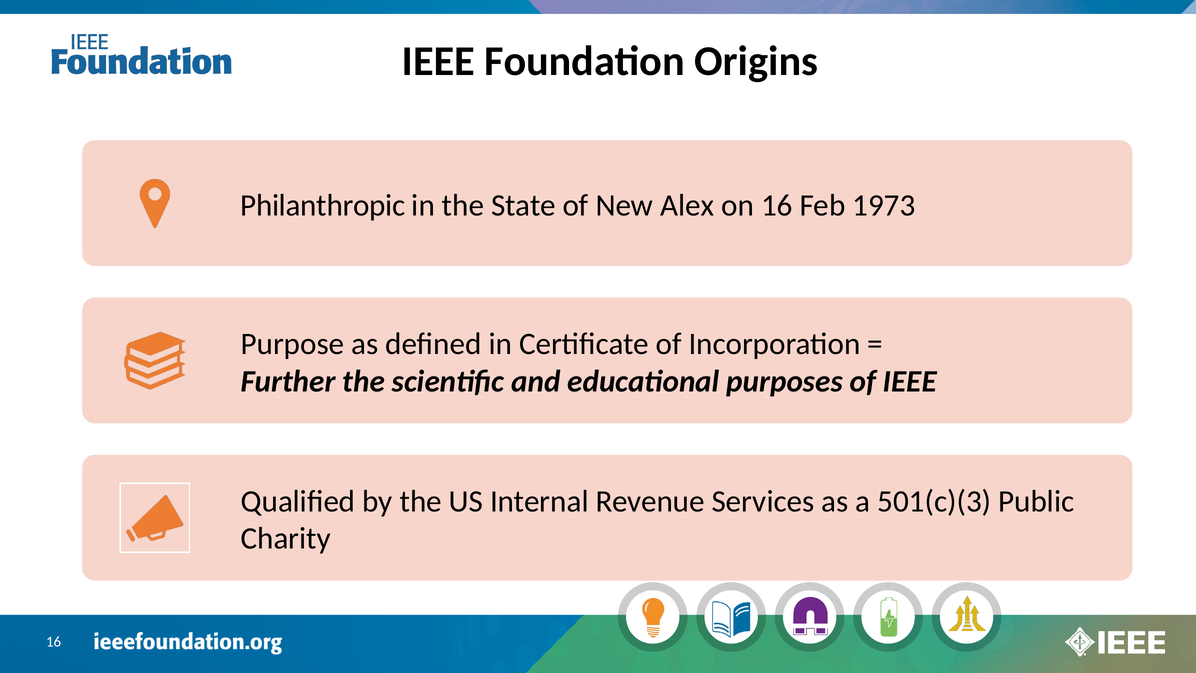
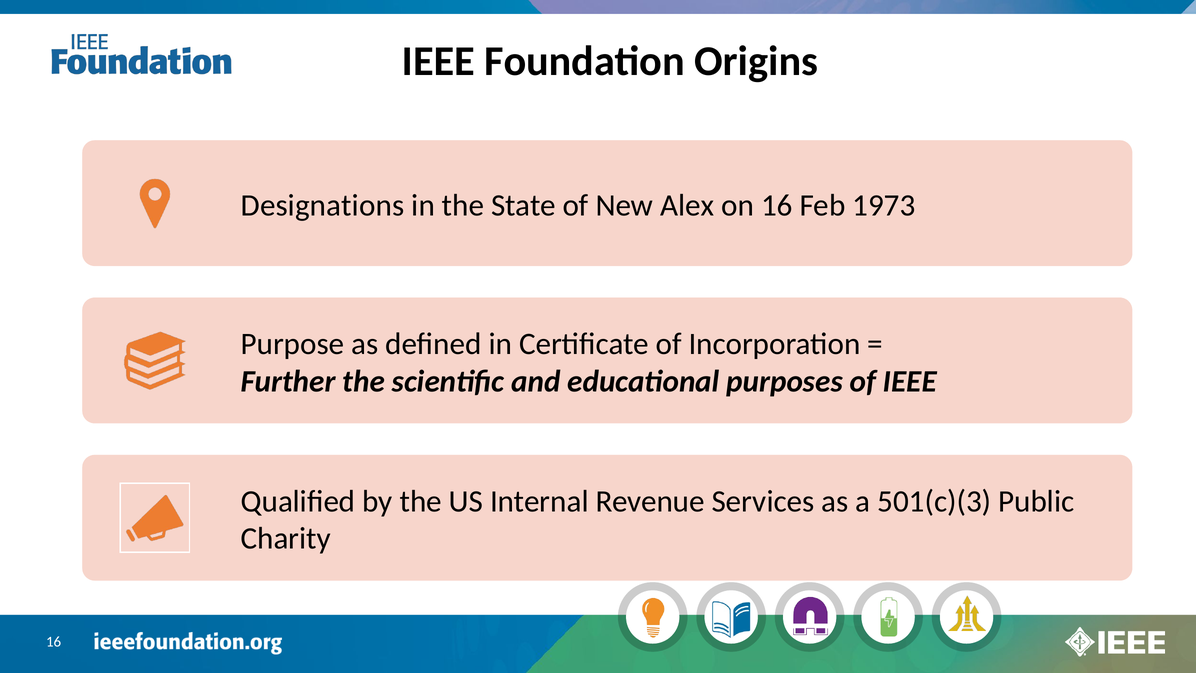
Philanthropic: Philanthropic -> Designations
